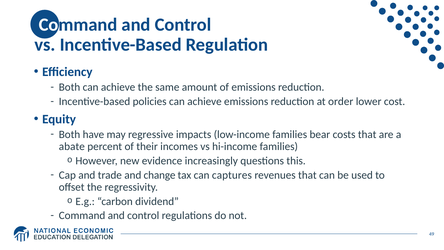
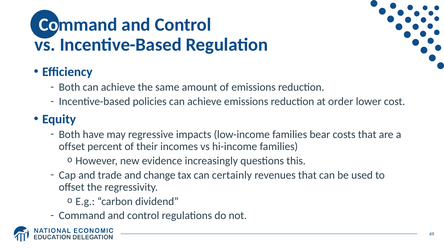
abate at (72, 146): abate -> offset
captures: captures -> certainly
